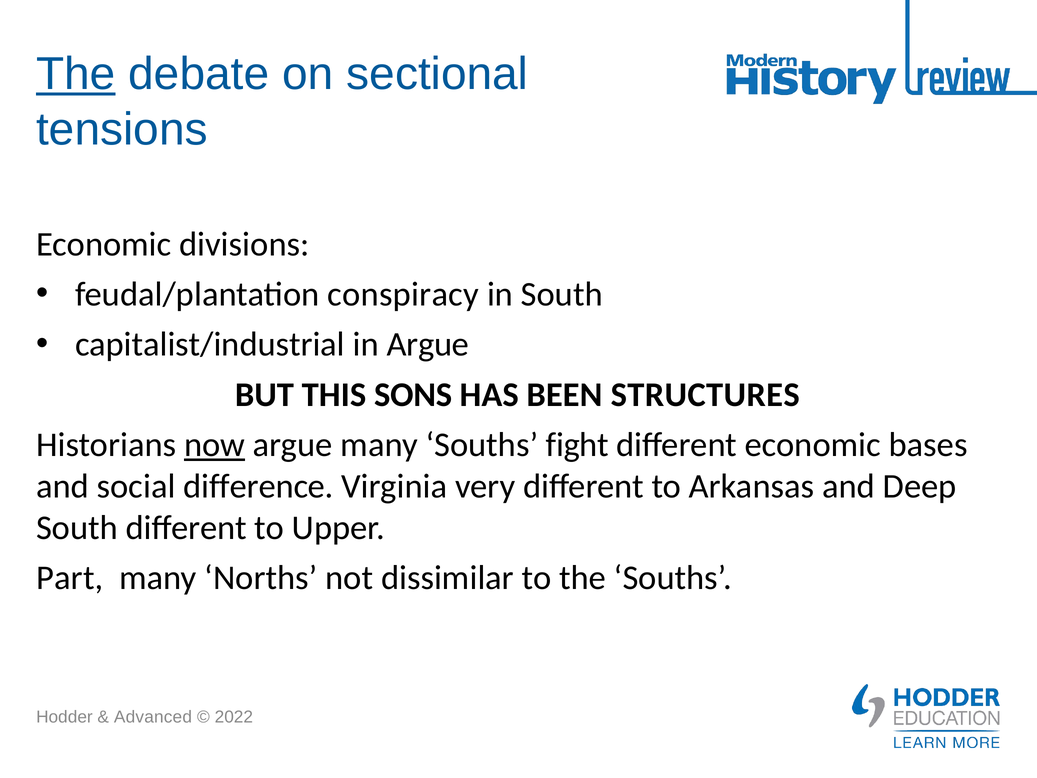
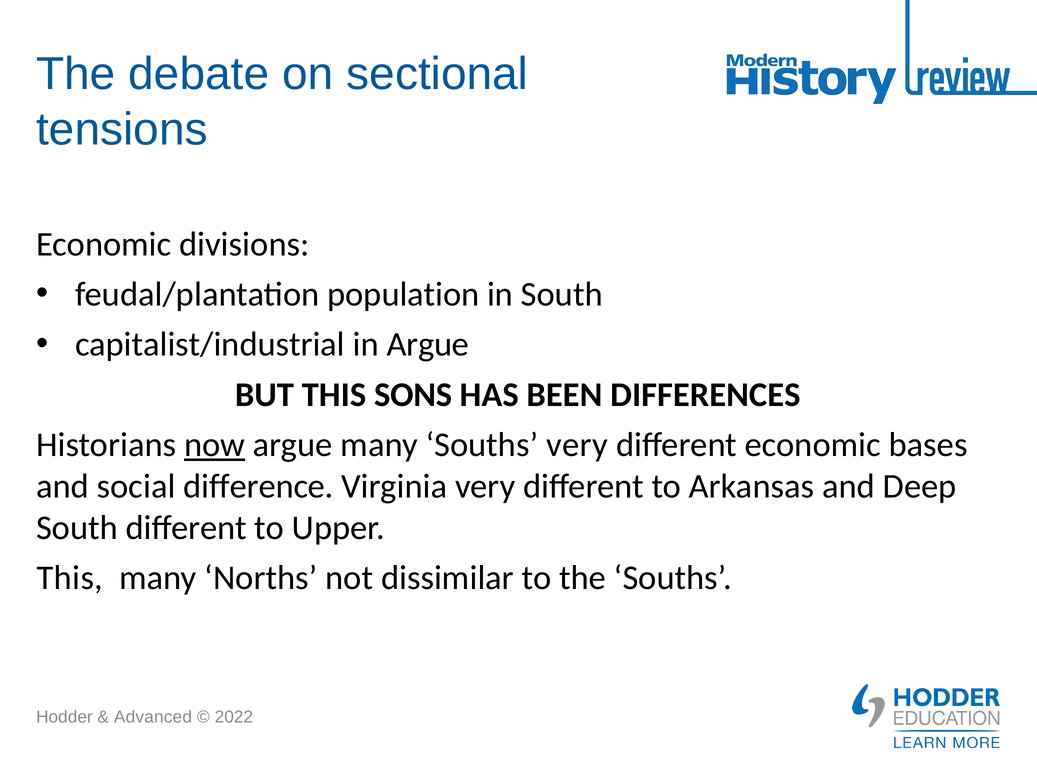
The at (76, 74) underline: present -> none
conspiracy: conspiracy -> population
STRUCTURES: STRUCTURES -> DIFFERENCES
Souths fight: fight -> very
Part at (70, 578): Part -> This
